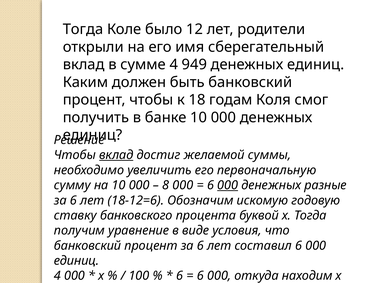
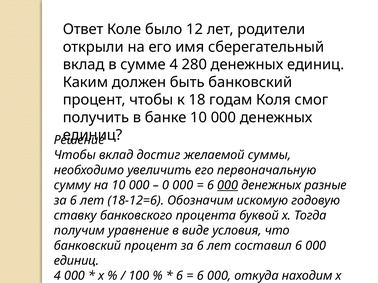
Тогда at (83, 29): Тогда -> Ответ
949: 949 -> 280
вклад at (116, 155) underline: present -> none
8: 8 -> 0
